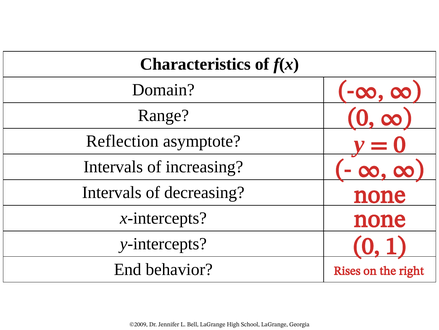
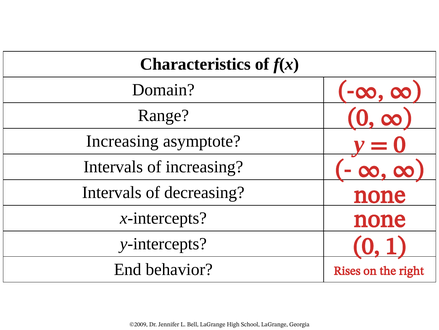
Reflection at (122, 141): Reflection -> Increasing
